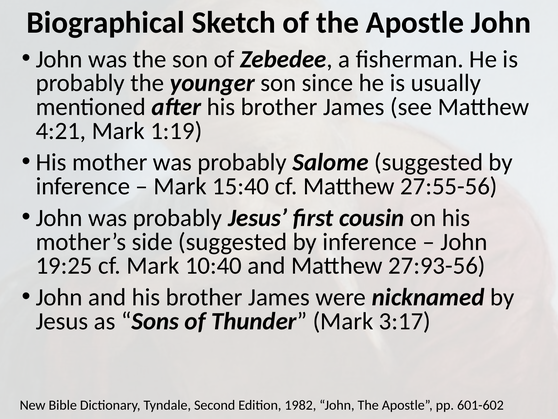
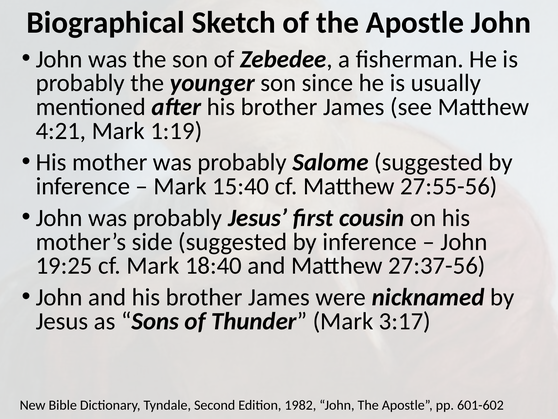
10:40: 10:40 -> 18:40
27:93-56: 27:93-56 -> 27:37-56
